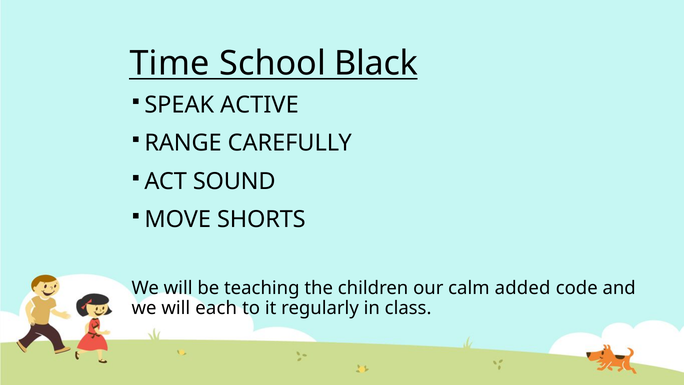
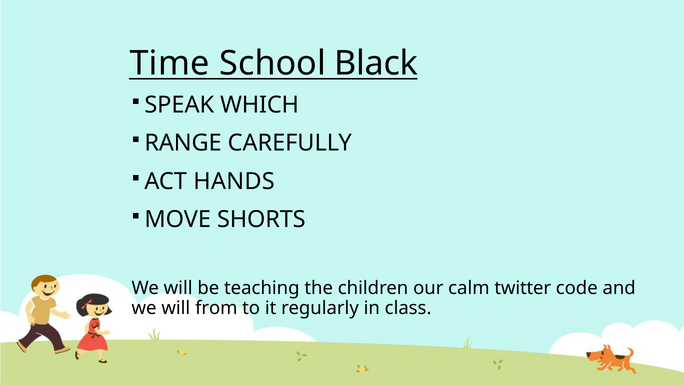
ACTIVE: ACTIVE -> WHICH
SOUND: SOUND -> HANDS
added: added -> twitter
each: each -> from
